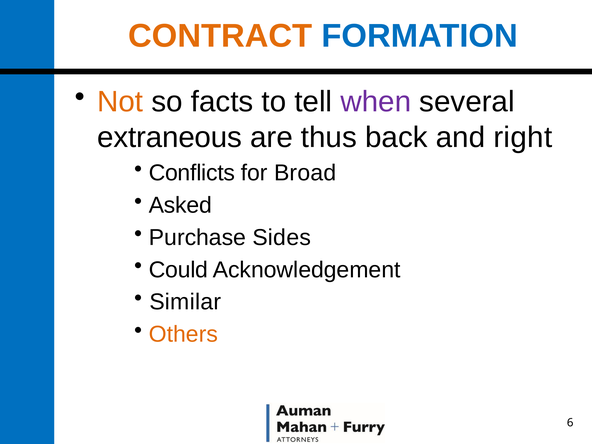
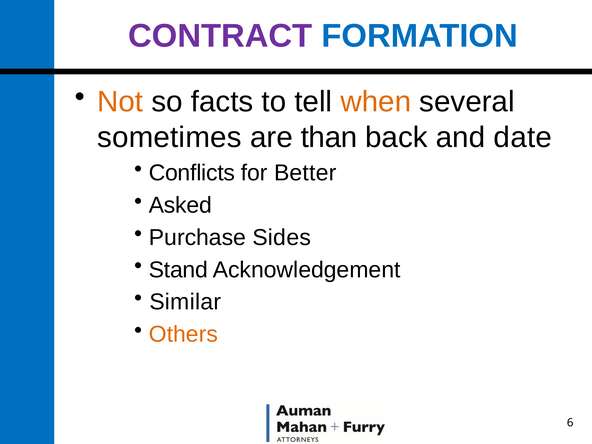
CONTRACT colour: orange -> purple
when colour: purple -> orange
extraneous: extraneous -> sometimes
thus: thus -> than
right: right -> date
Broad: Broad -> Better
Could: Could -> Stand
